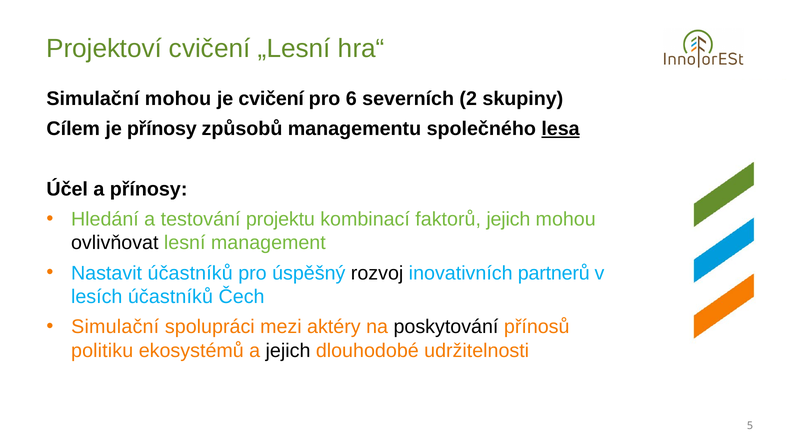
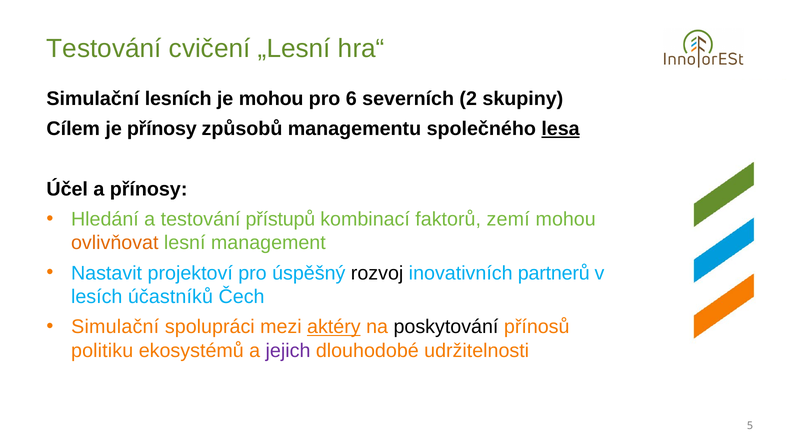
Projektoví at (104, 49): Projektoví -> Testování
Simulační mohou: mohou -> lesních
je cvičení: cvičení -> mohou
projektu: projektu -> přístupů
faktorů jejich: jejich -> zemí
ovlivňovat colour: black -> orange
Nastavit účastníků: účastníků -> projektoví
aktéry underline: none -> present
jejich at (288, 350) colour: black -> purple
